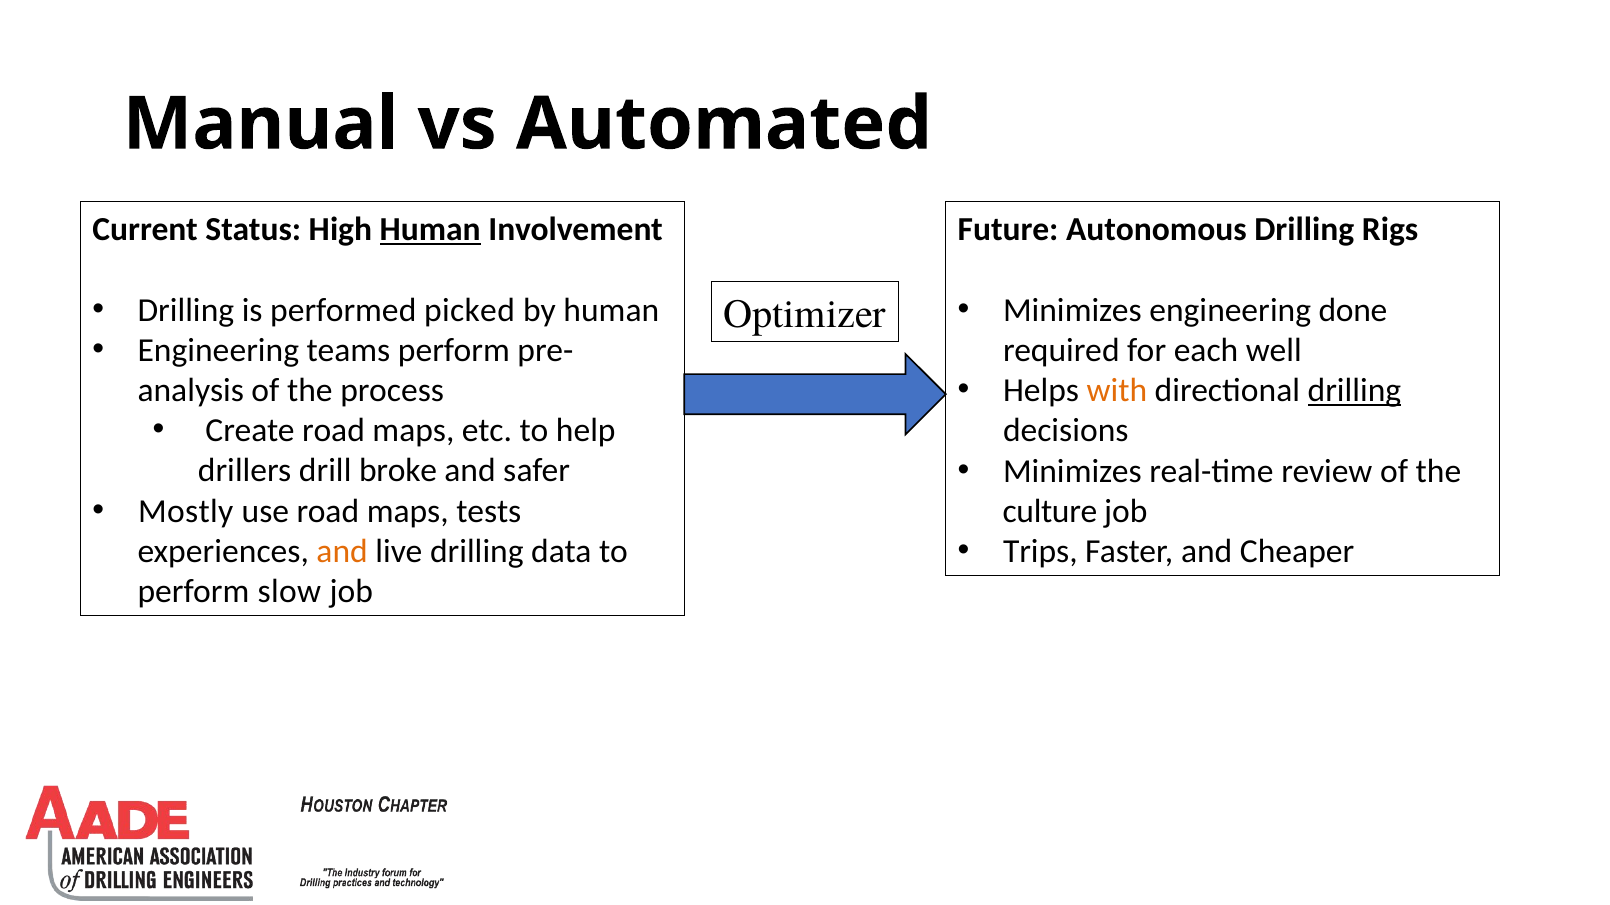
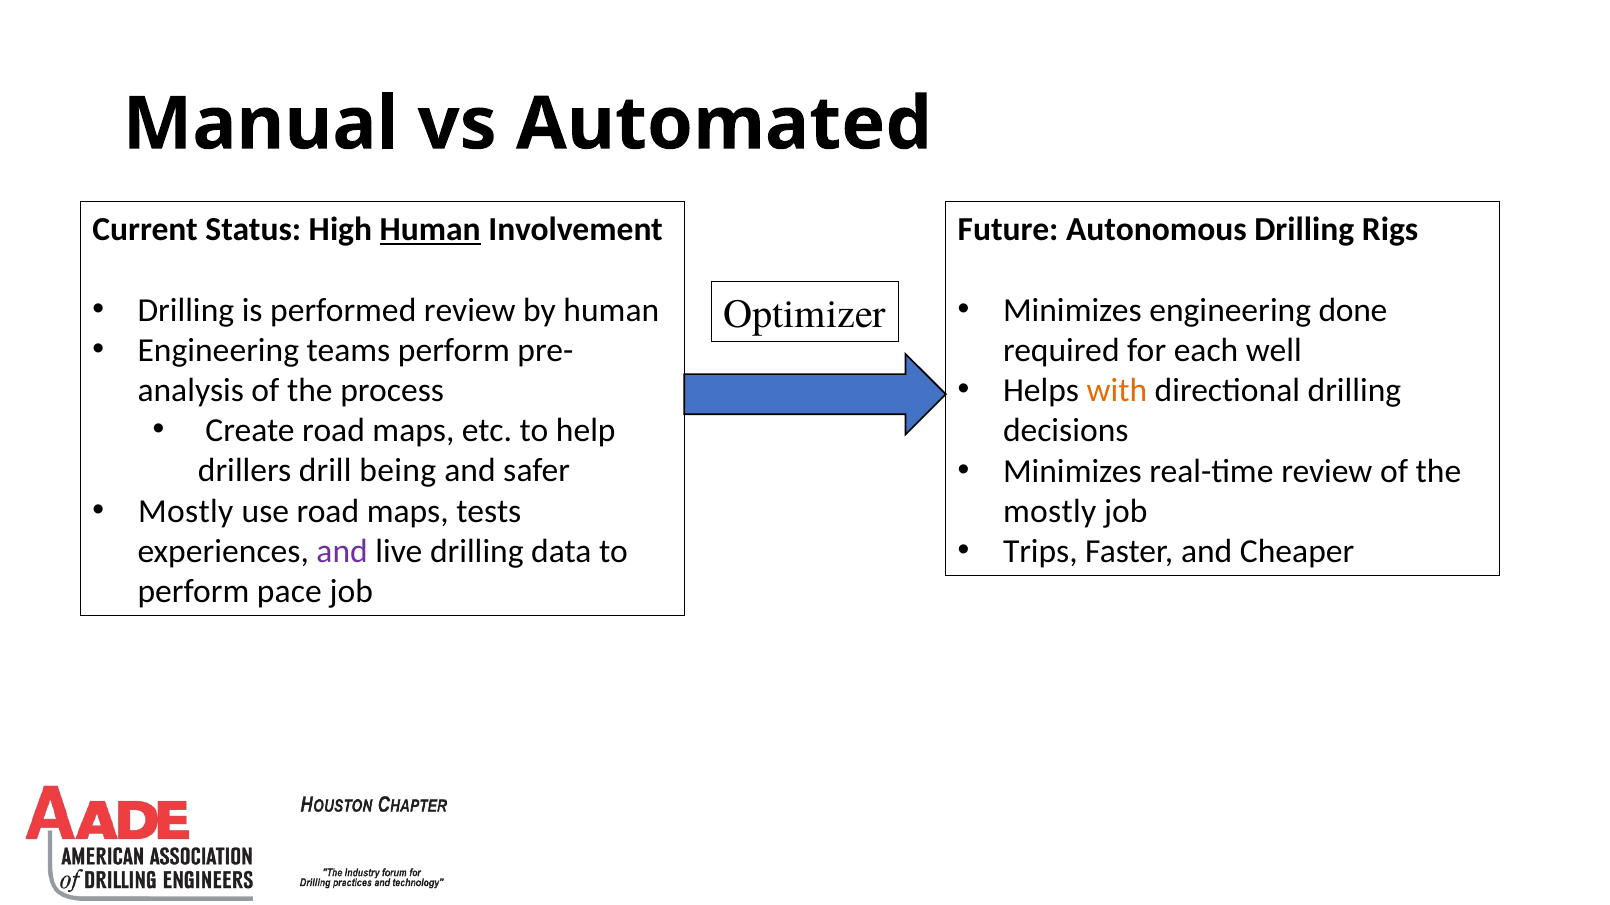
performed picked: picked -> review
drilling at (1354, 391) underline: present -> none
broke: broke -> being
culture at (1050, 512): culture -> mostly
and at (342, 552) colour: orange -> purple
slow: slow -> pace
